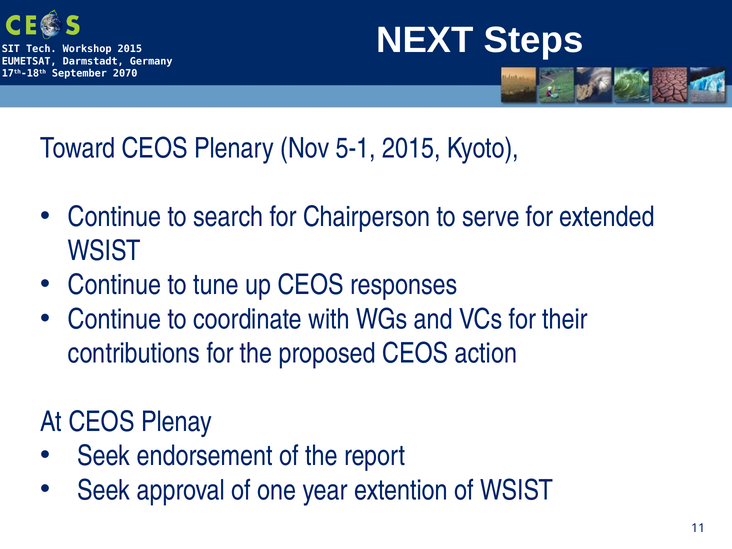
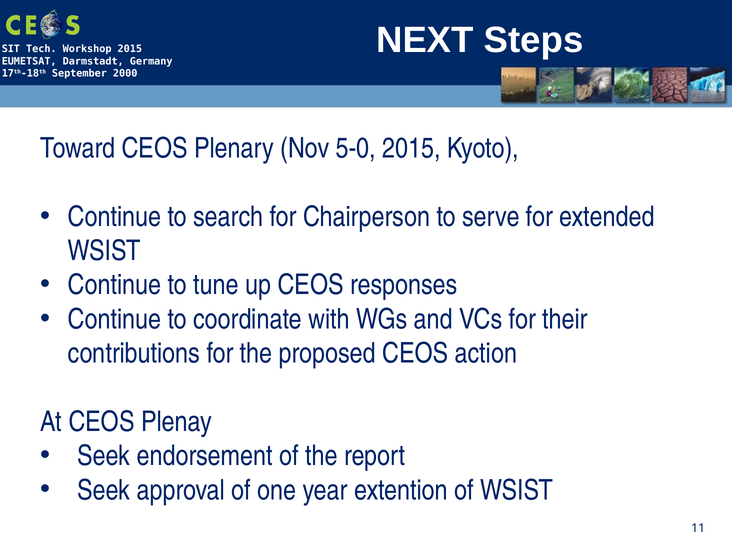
2070: 2070 -> 2000
5-1: 5-1 -> 5-0
